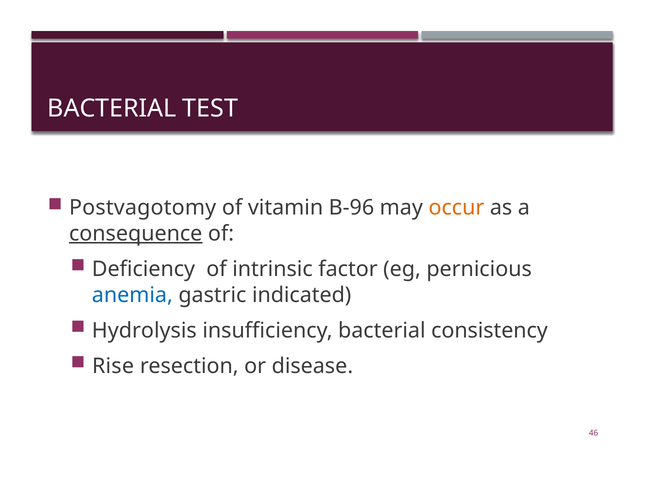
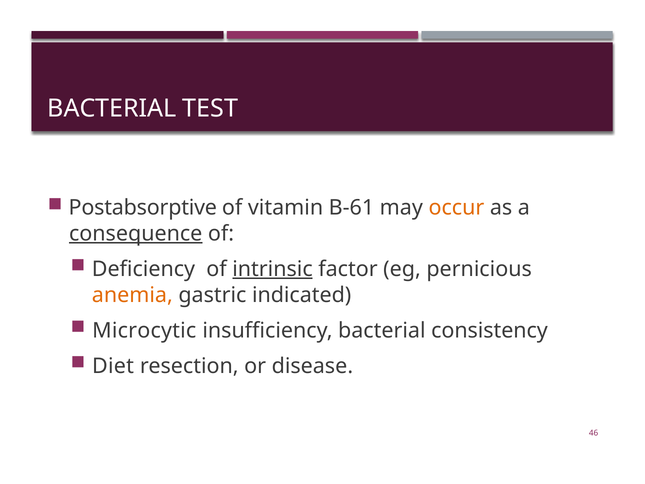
Postvagotomy: Postvagotomy -> Postabsorptive
B-96: B-96 -> B-61
intrinsic underline: none -> present
anemia colour: blue -> orange
Hydrolysis: Hydrolysis -> Microcytic
Rise: Rise -> Diet
